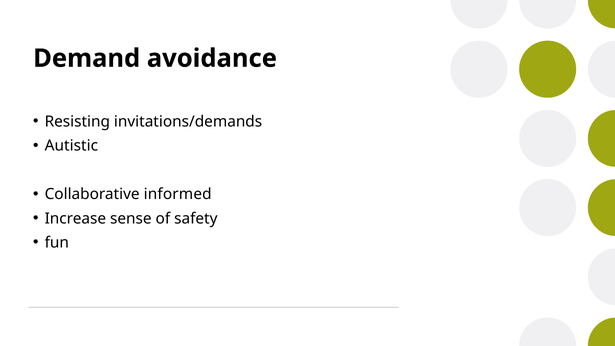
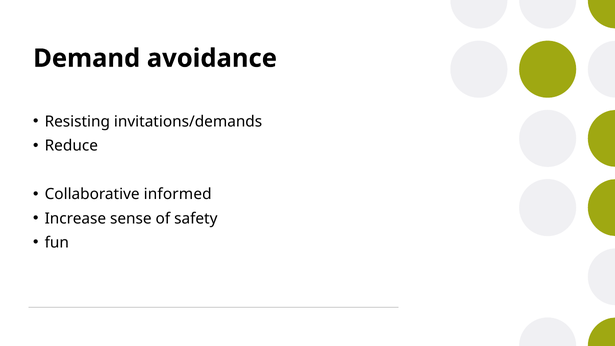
Autistic: Autistic -> Reduce
